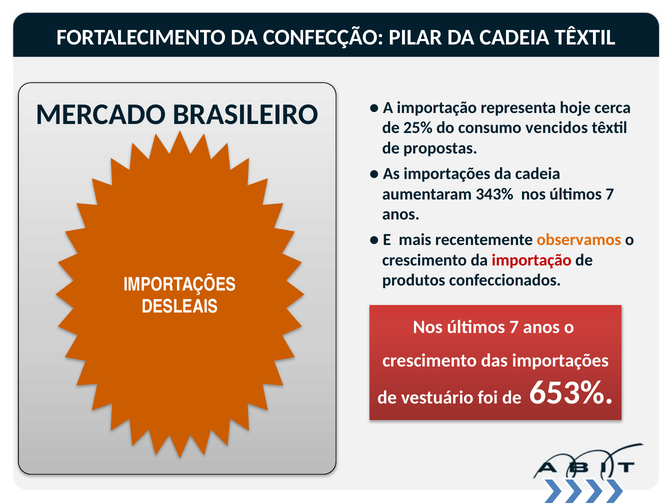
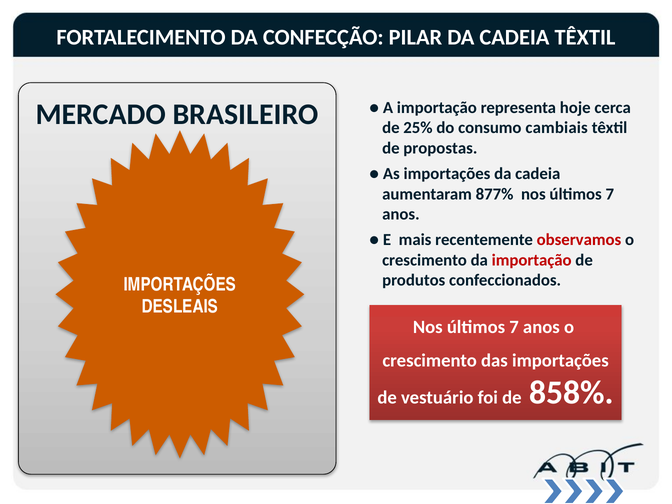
vencidos: vencidos -> cambiais
343%: 343% -> 877%
observamos colour: orange -> red
653%: 653% -> 858%
